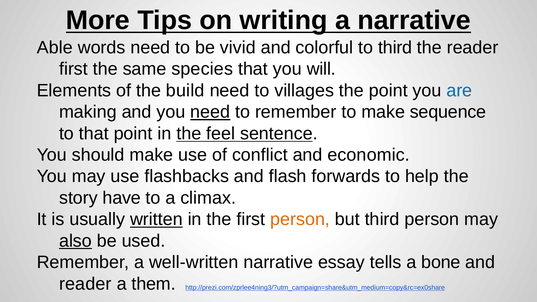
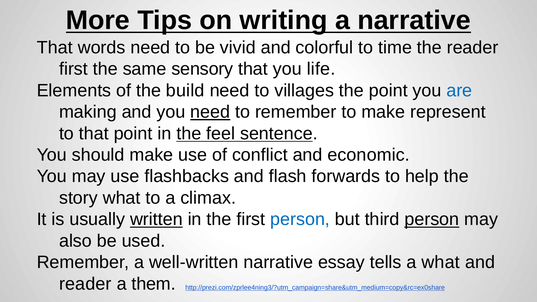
Able at (55, 48): Able -> That
to third: third -> time
species: species -> sensory
will: will -> life
sequence: sequence -> represent
story have: have -> what
person at (300, 219) colour: orange -> blue
person at (432, 219) underline: none -> present
also underline: present -> none
a bone: bone -> what
